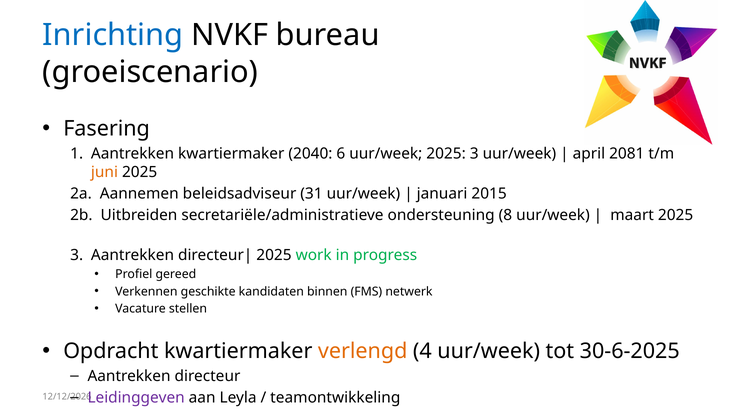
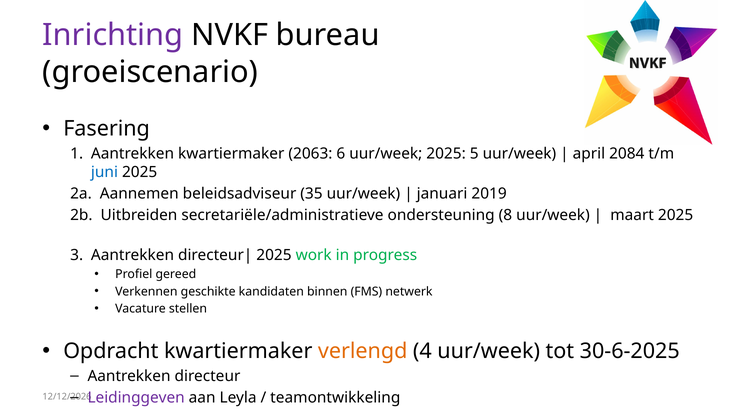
Inrichting colour: blue -> purple
2040: 2040 -> 2063
2025 3: 3 -> 5
2081: 2081 -> 2084
juni colour: orange -> blue
31: 31 -> 35
2015: 2015 -> 2019
